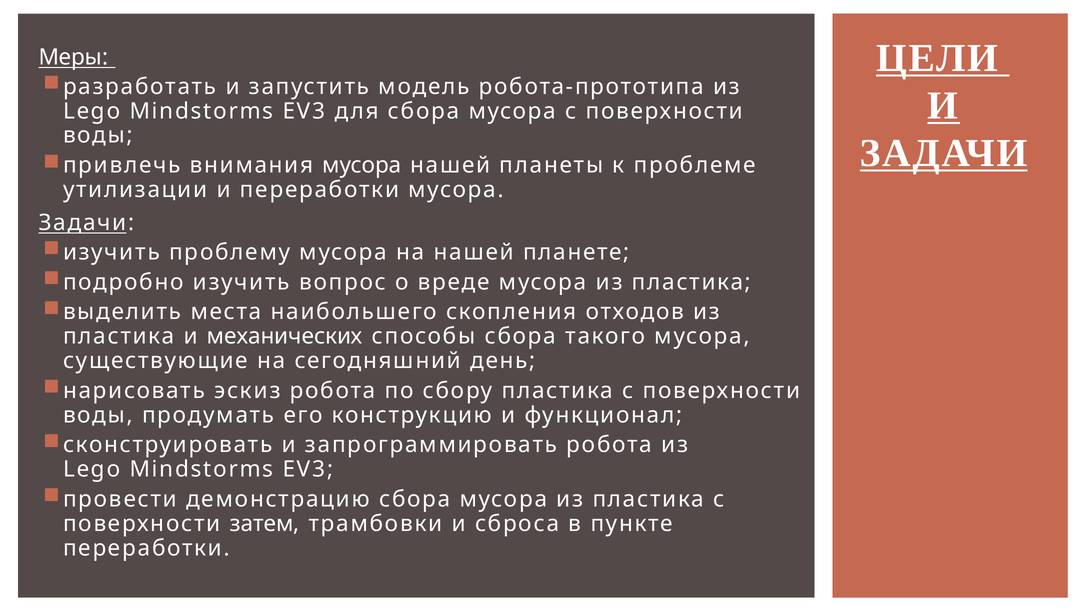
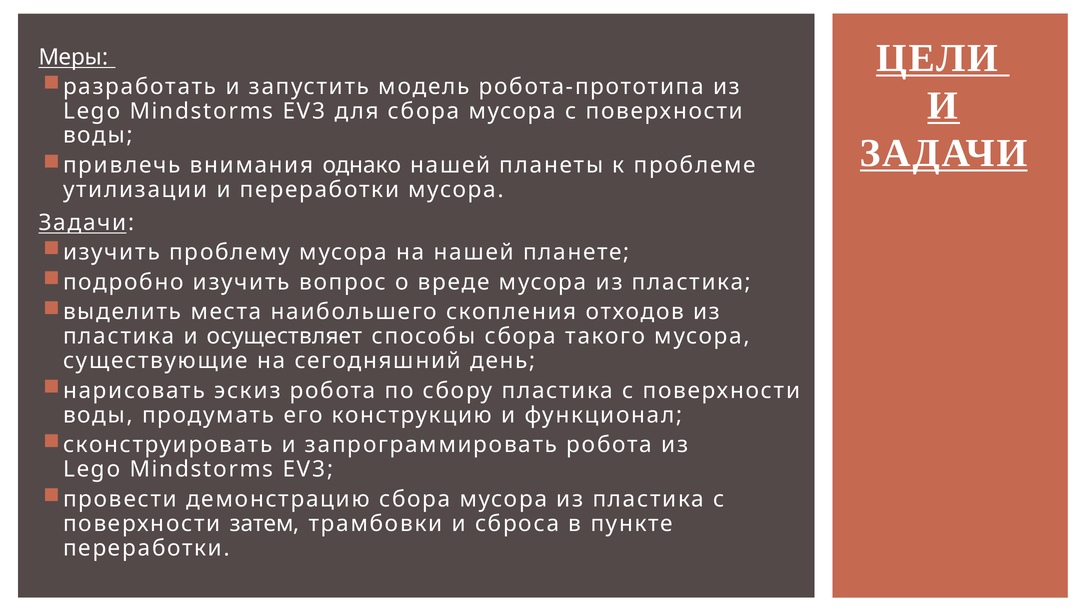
внимания мусора: мусора -> однако
механических: механических -> осуществляет
